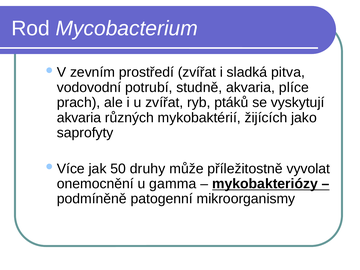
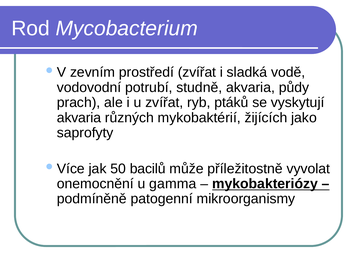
pitva: pitva -> vodě
plíce: plíce -> půdy
druhy: druhy -> bacilů
